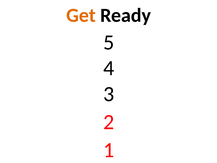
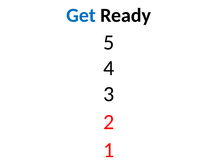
Get colour: orange -> blue
